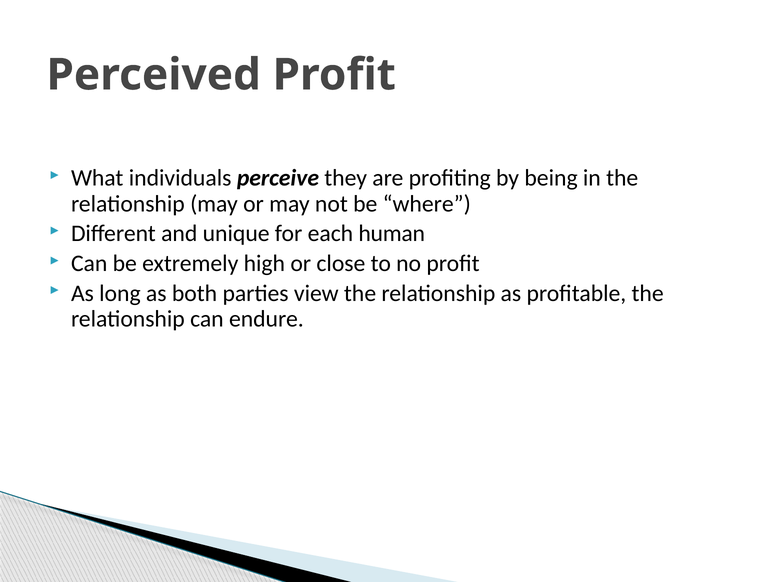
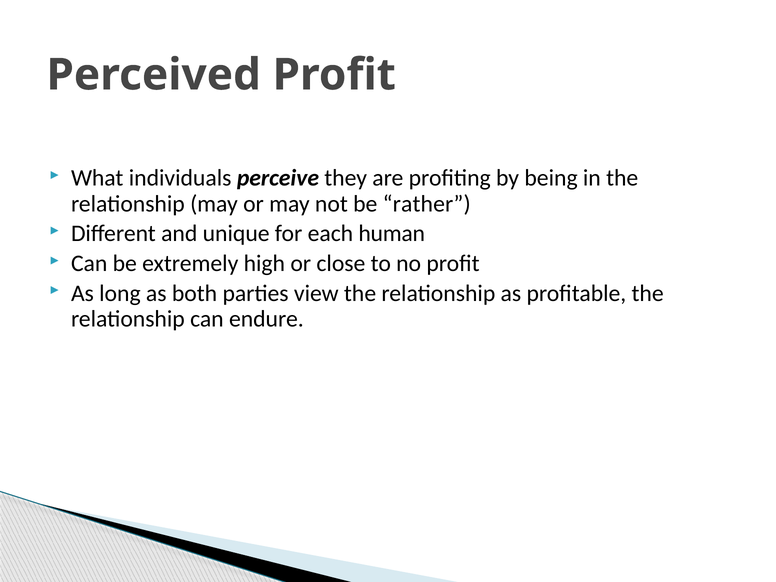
where: where -> rather
